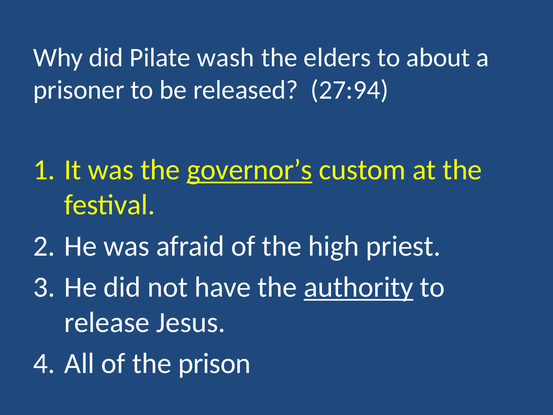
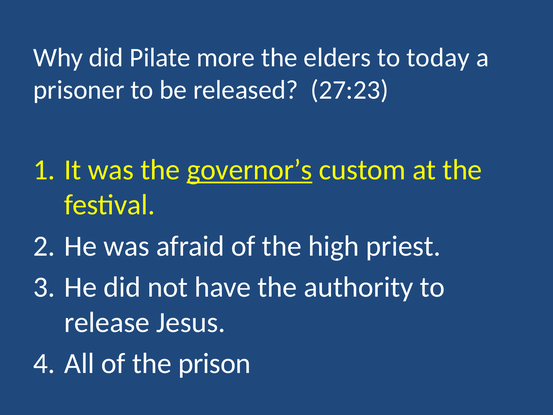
wash: wash -> more
about: about -> today
27:94: 27:94 -> 27:23
authority underline: present -> none
